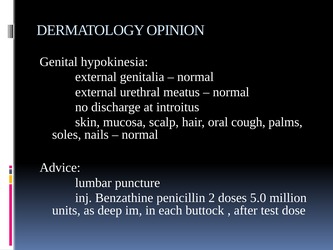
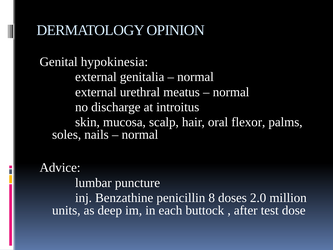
cough: cough -> flexor
2: 2 -> 8
5.0: 5.0 -> 2.0
